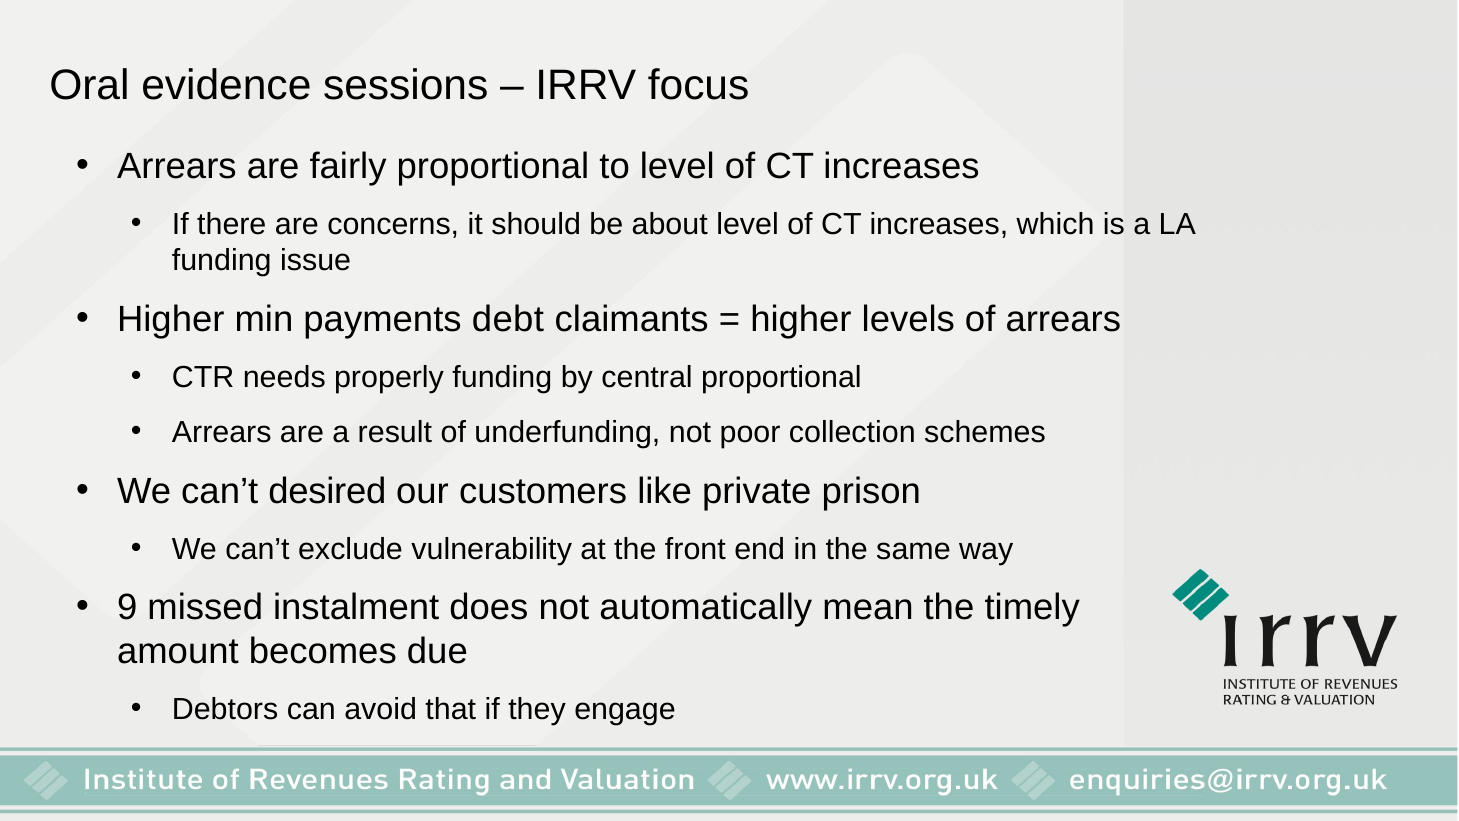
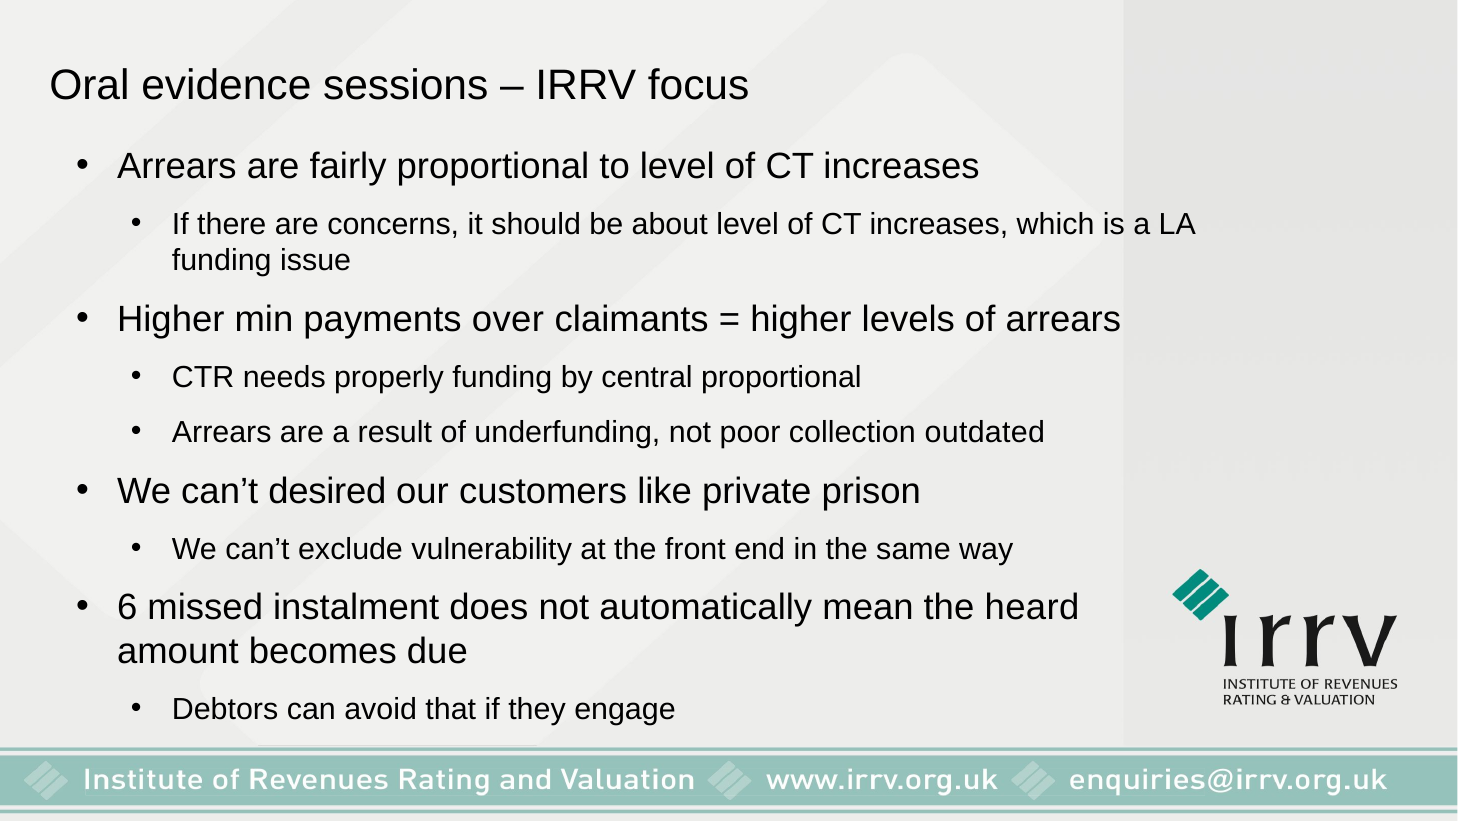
debt: debt -> over
schemes: schemes -> outdated
9: 9 -> 6
timely: timely -> heard
